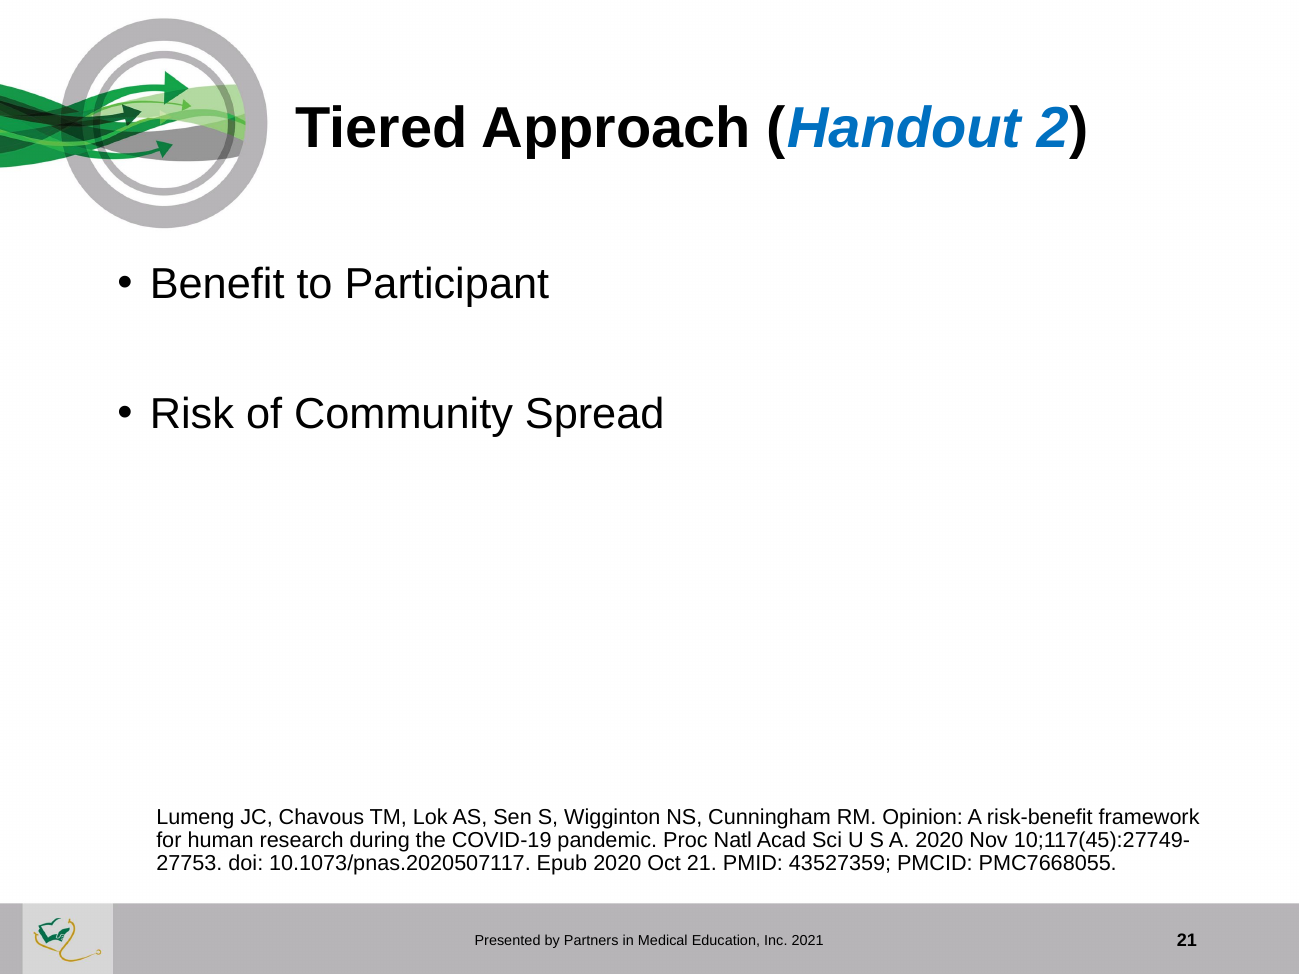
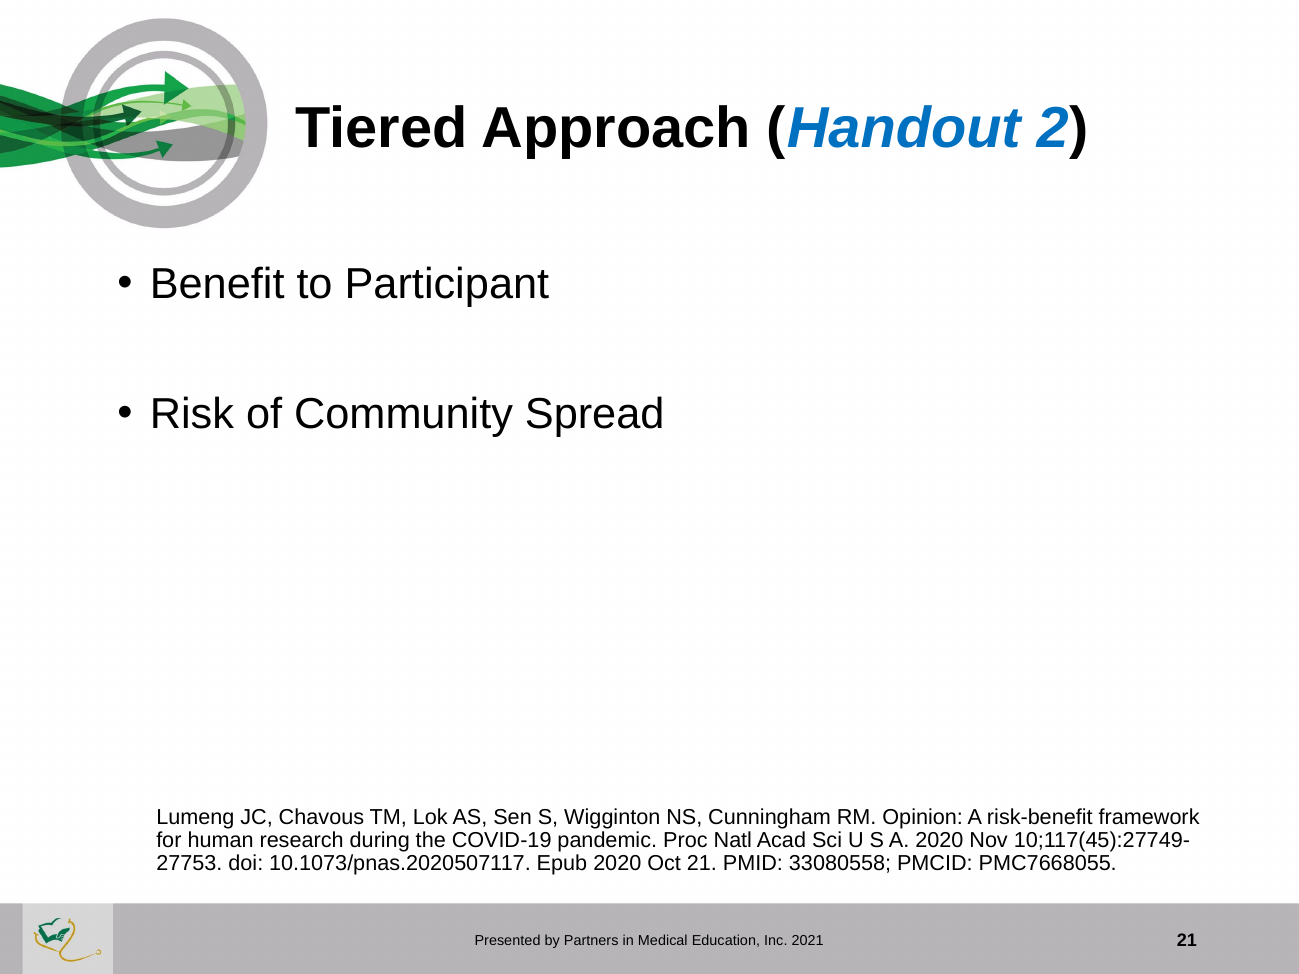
43527359: 43527359 -> 33080558
